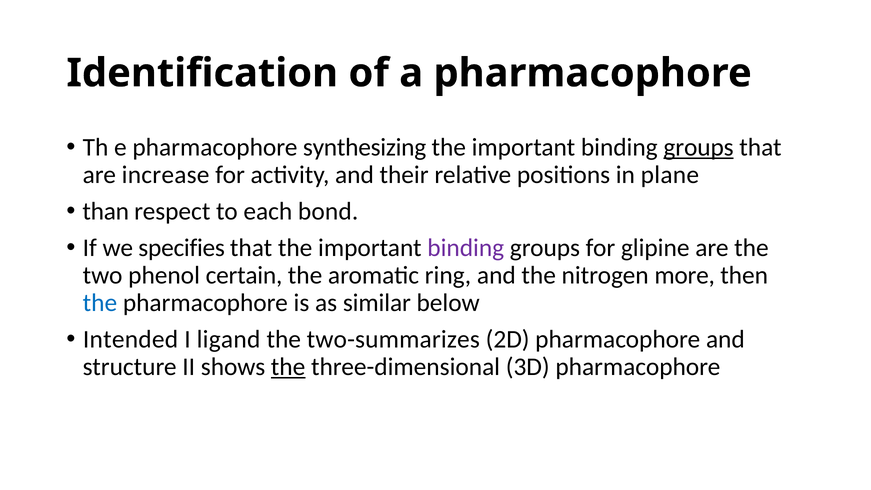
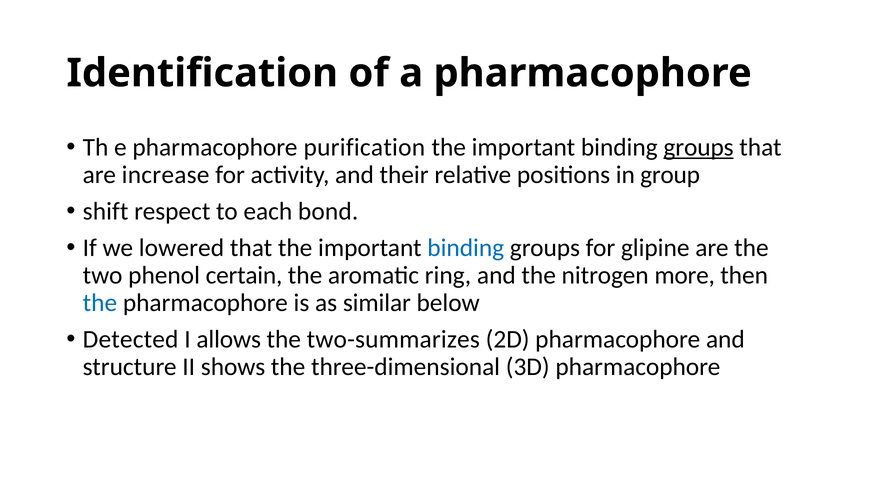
synthesizing: synthesizing -> purification
plane: plane -> group
than: than -> shift
specifies: specifies -> lowered
binding at (466, 248) colour: purple -> blue
Intended: Intended -> Detected
ligand: ligand -> allows
the at (288, 367) underline: present -> none
